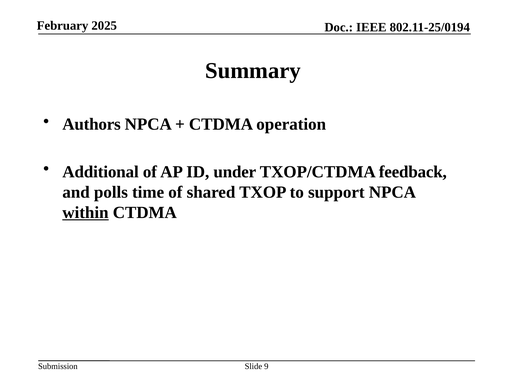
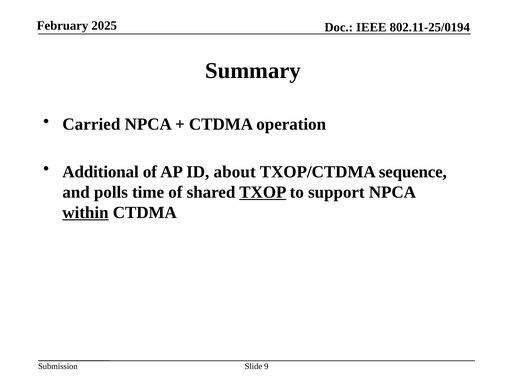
Authors: Authors -> Carried
under: under -> about
feedback: feedback -> sequence
TXOP underline: none -> present
